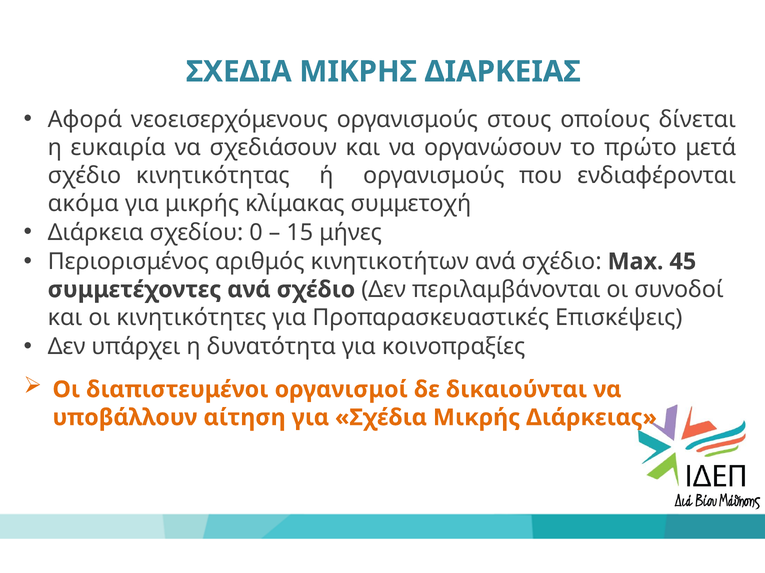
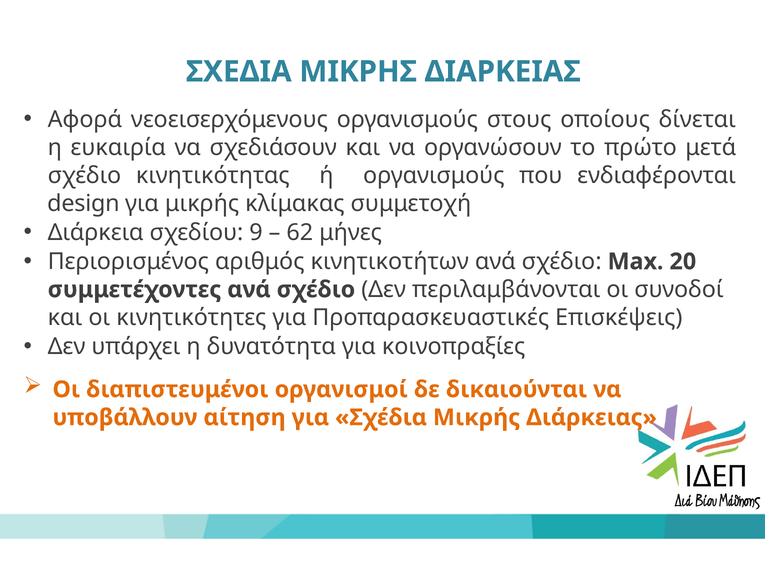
ακόμα: ακόμα -> design
0: 0 -> 9
15: 15 -> 62
45: 45 -> 20
